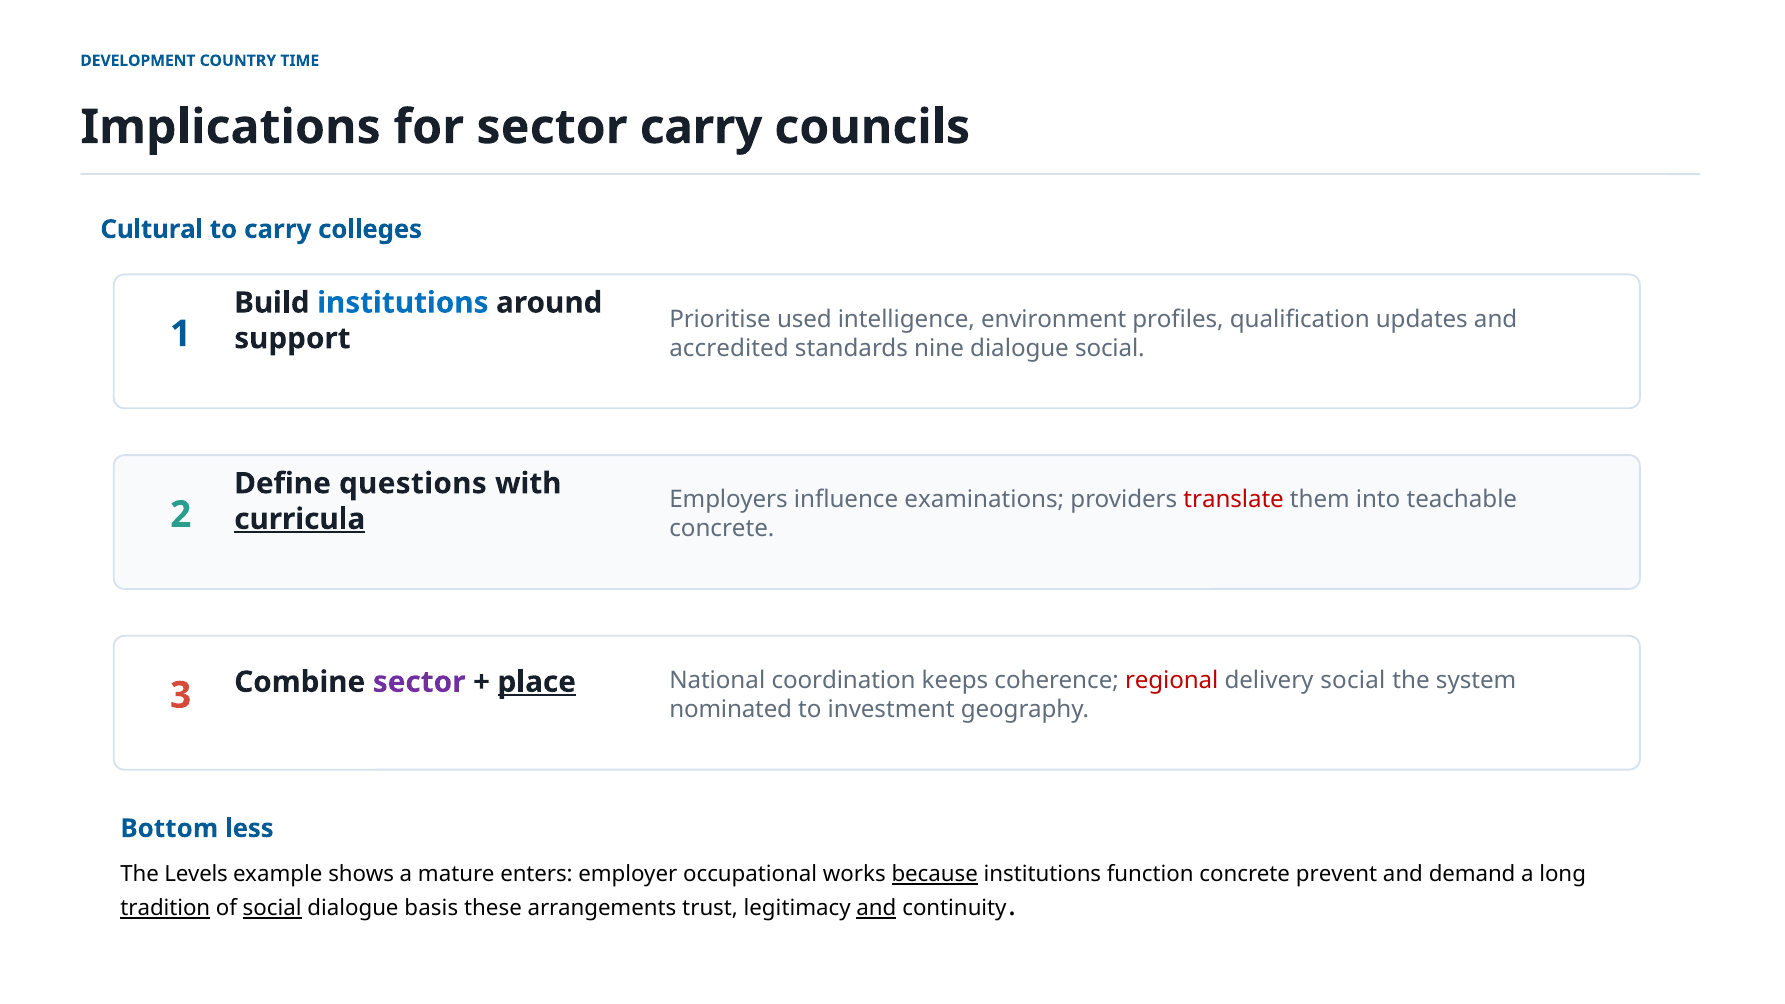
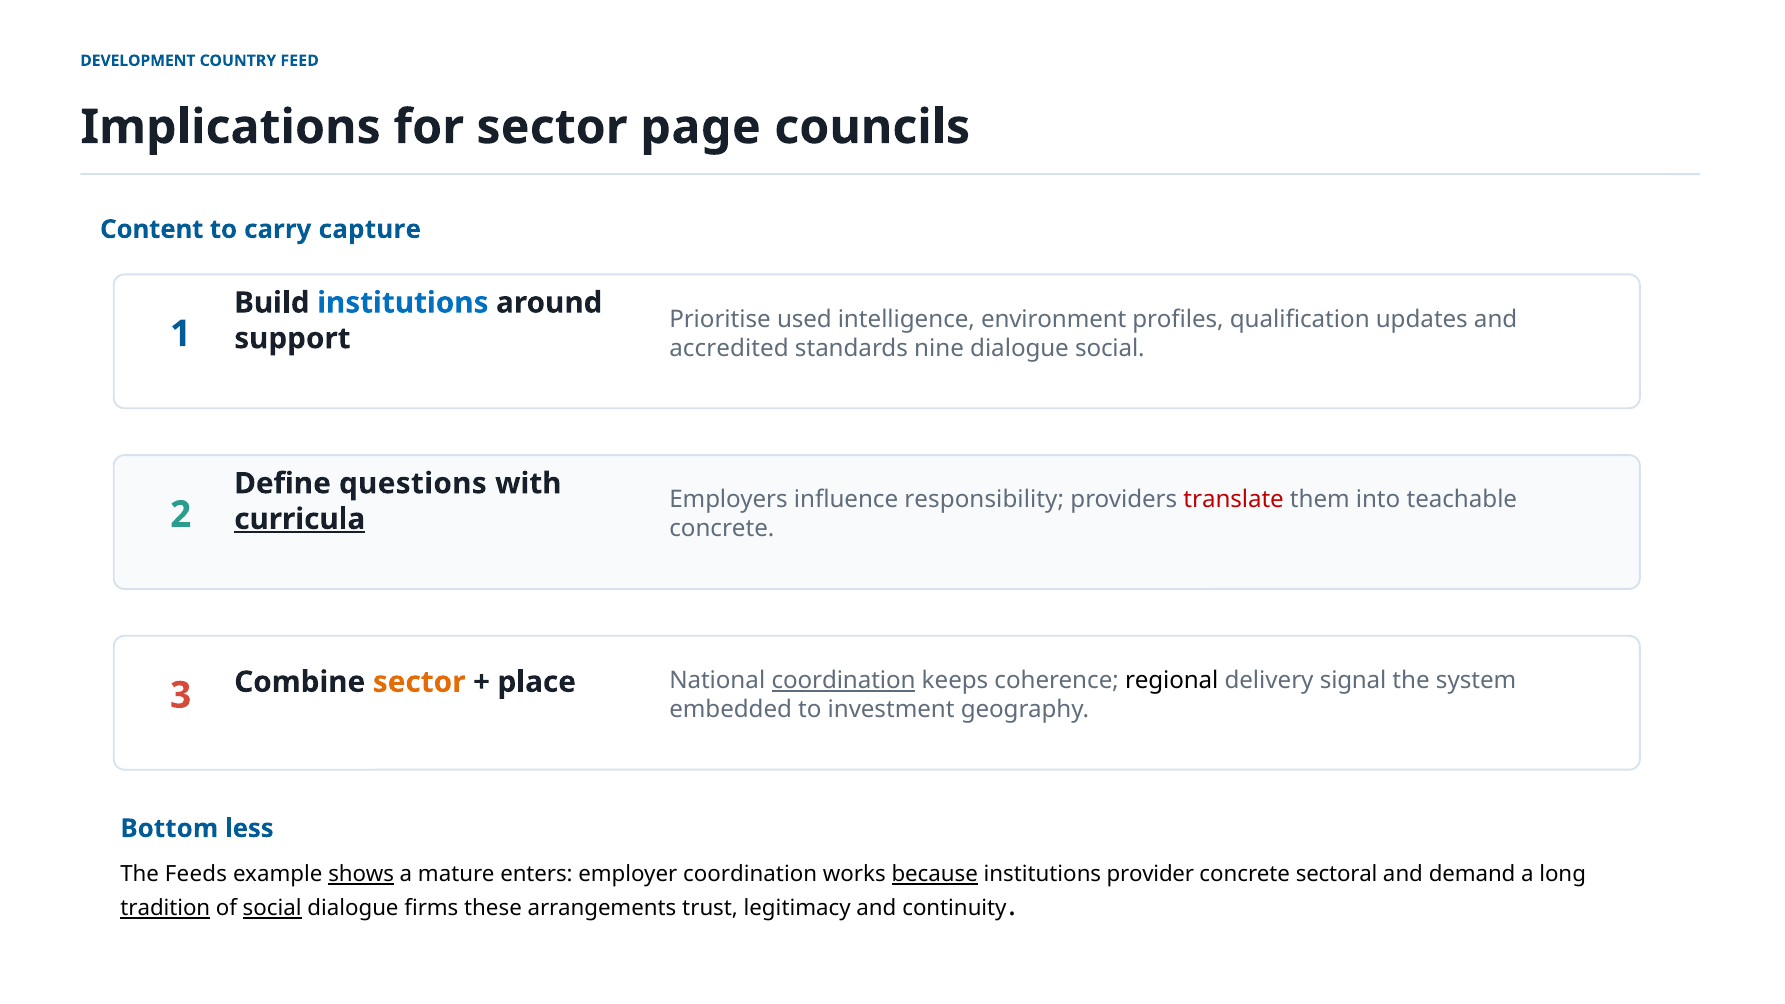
TIME: TIME -> FEED
sector carry: carry -> page
Cultural: Cultural -> Content
colleges: colleges -> capture
examinations: examinations -> responsibility
sector at (419, 682) colour: purple -> orange
place underline: present -> none
coordination at (844, 681) underline: none -> present
regional colour: red -> black
delivery social: social -> signal
nominated: nominated -> embedded
Levels: Levels -> Feeds
shows underline: none -> present
employer occupational: occupational -> coordination
function: function -> provider
prevent: prevent -> sectoral
basis: basis -> firms
and at (876, 909) underline: present -> none
